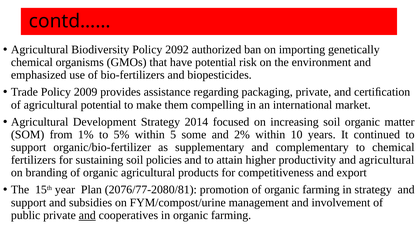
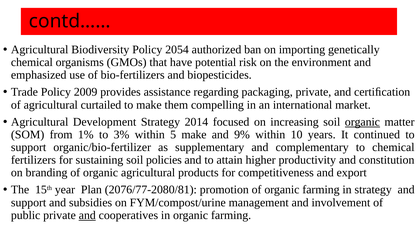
2092: 2092 -> 2054
agricultural potential: potential -> curtailed
organic at (362, 122) underline: none -> present
5%: 5% -> 3%
5 some: some -> make
2%: 2% -> 9%
and agricultural: agricultural -> constitution
